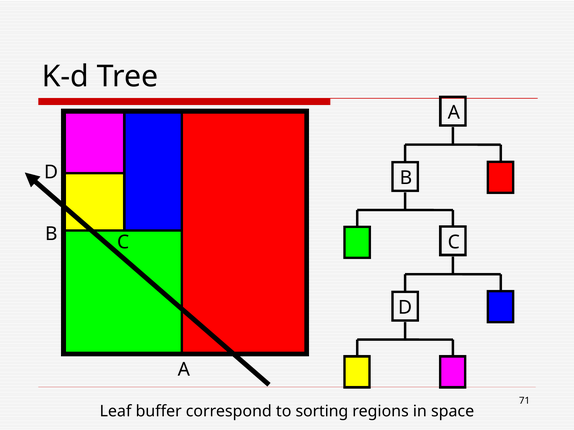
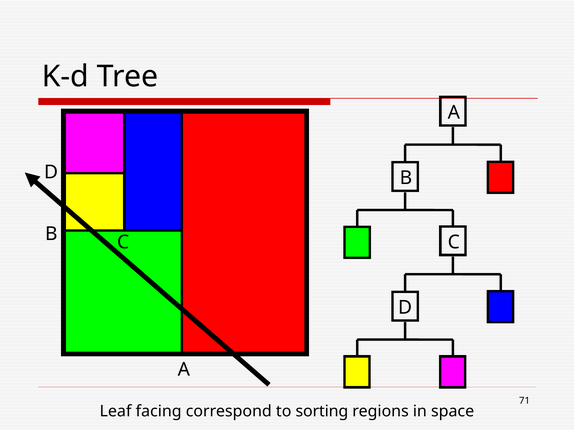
buffer: buffer -> facing
